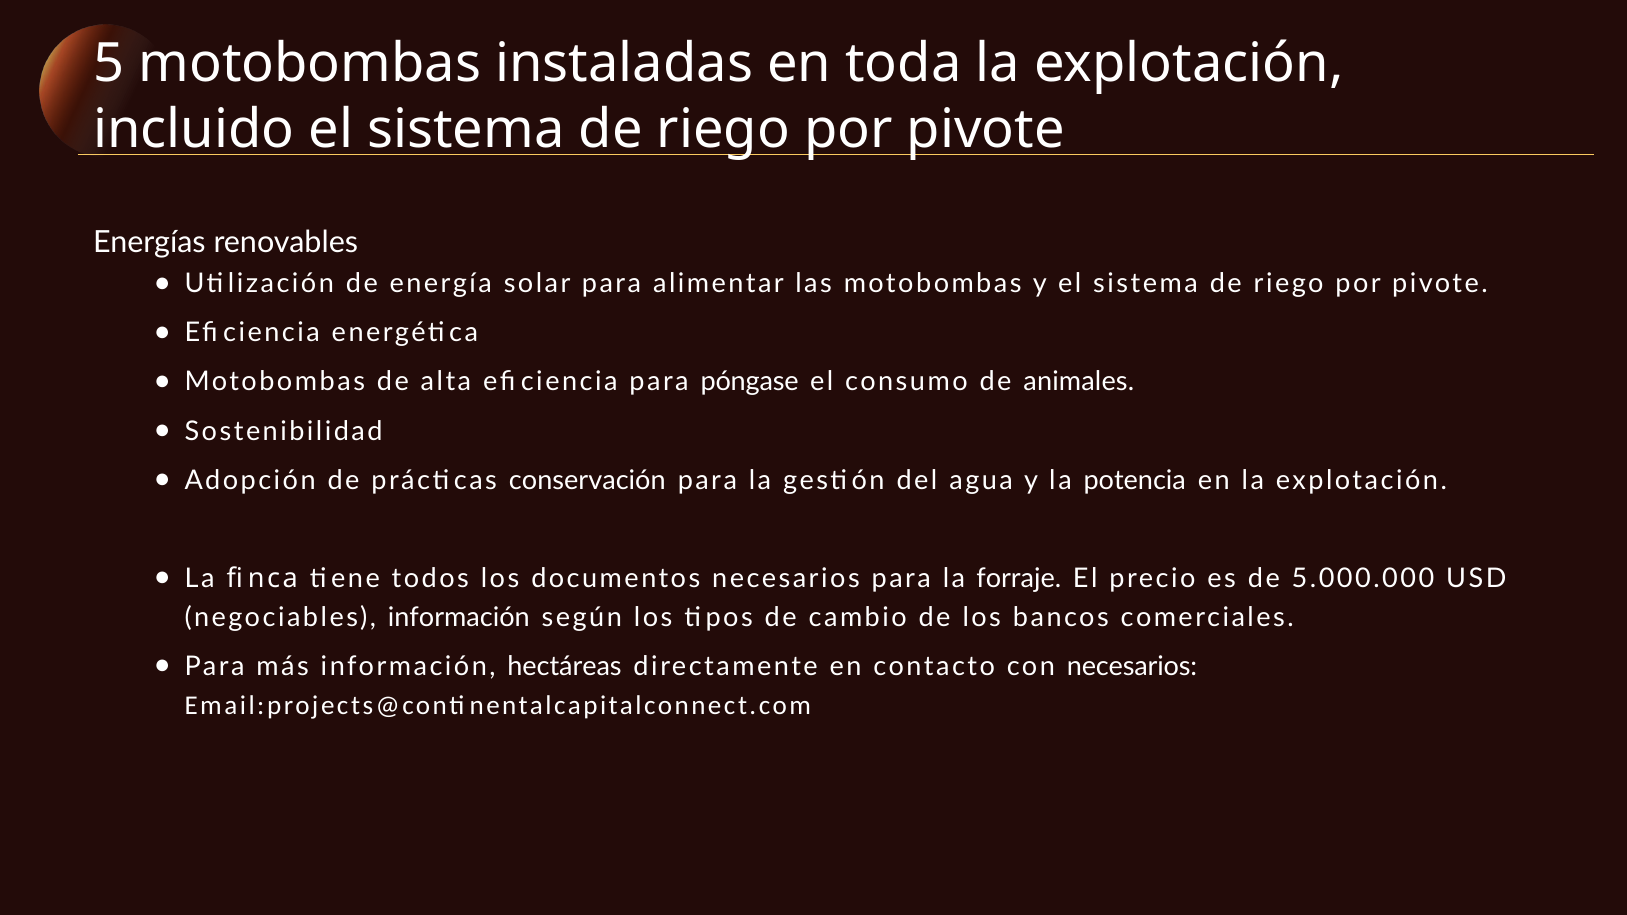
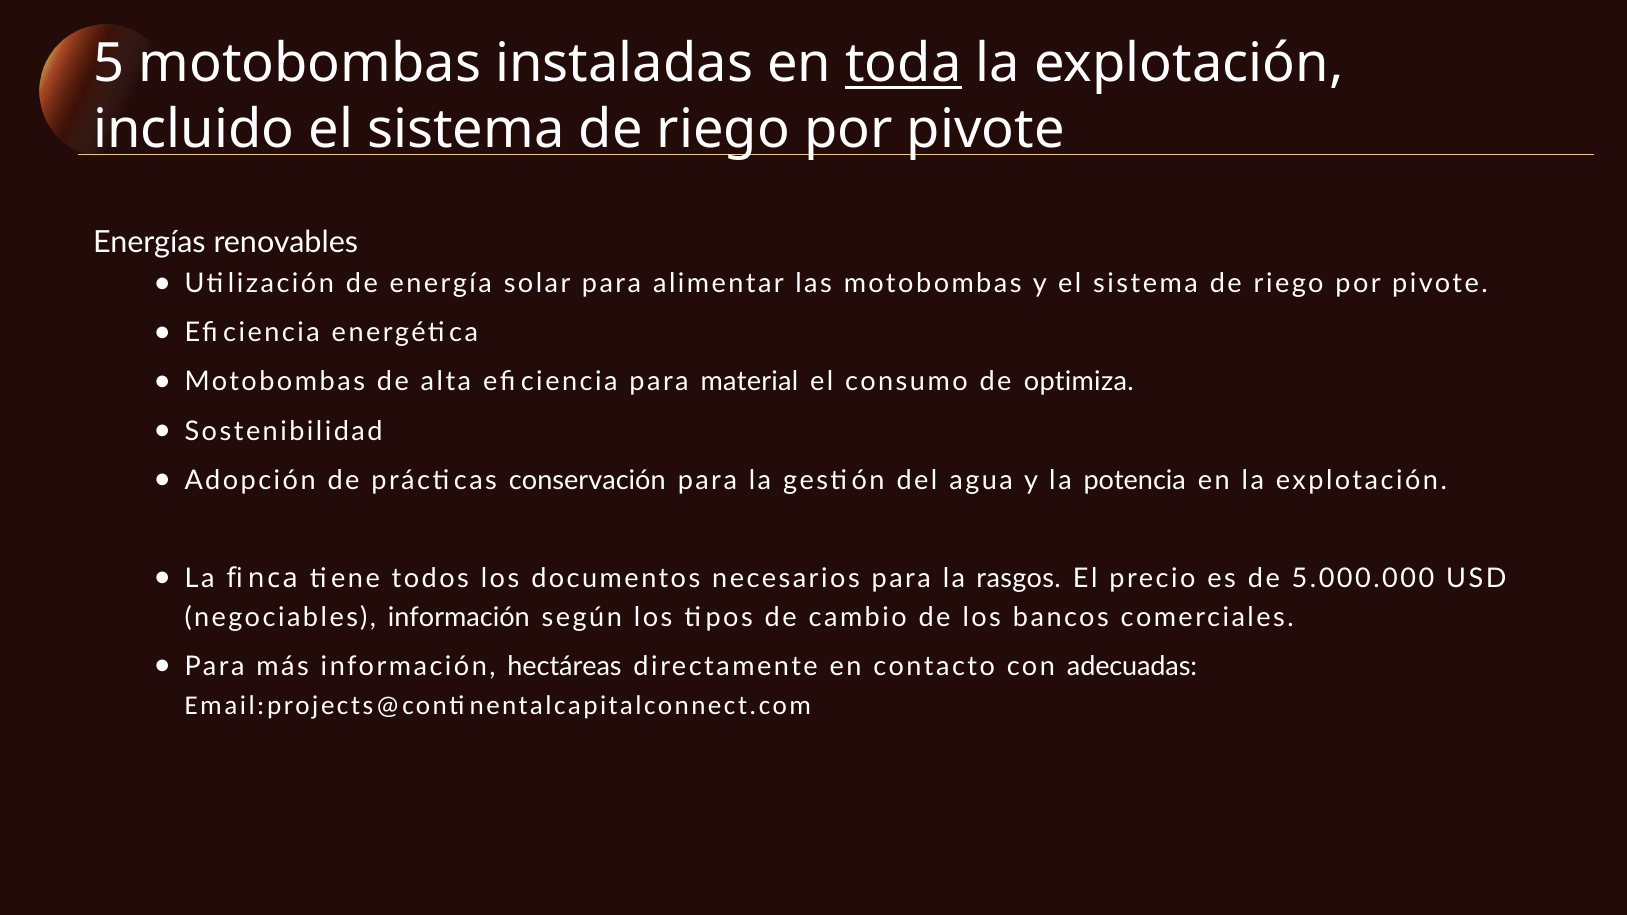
toda underline: none -> present
póngase: póngase -> material
animales: animales -> optimiza
forraje: forraje -> rasgos
con necesarios: necesarios -> adecuadas
